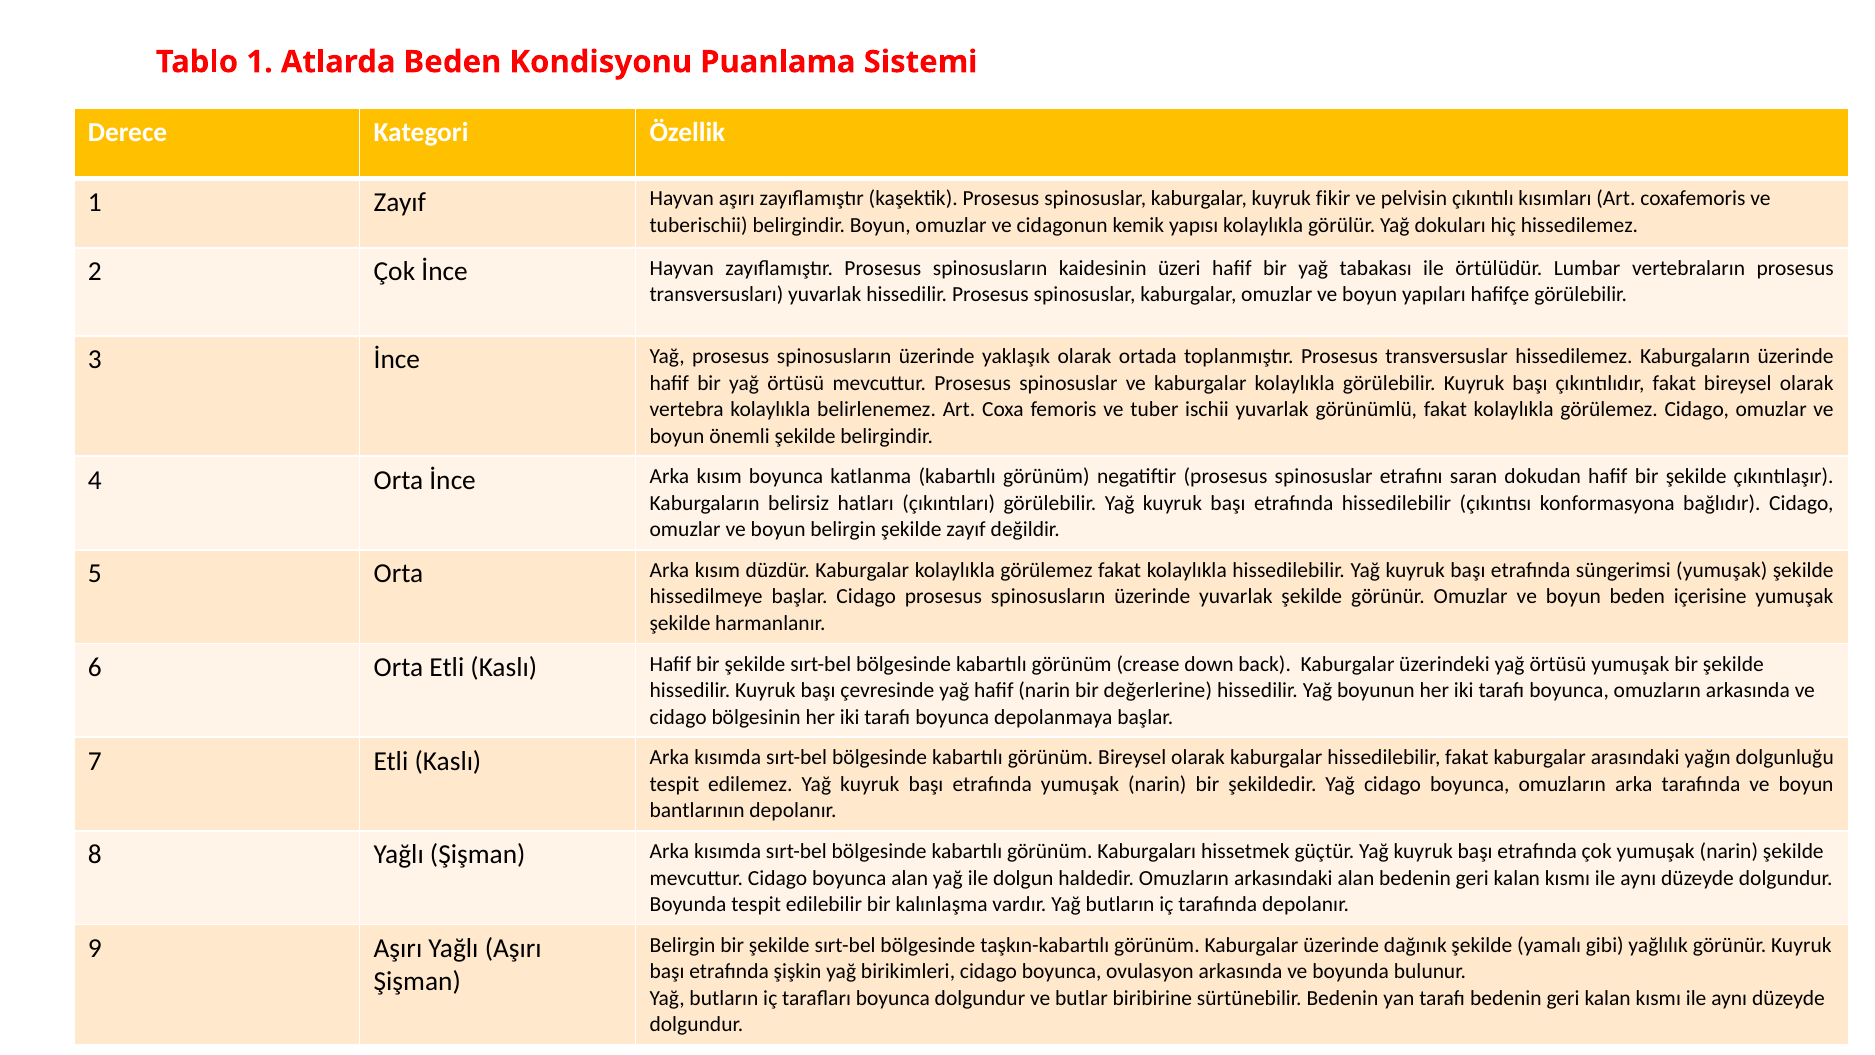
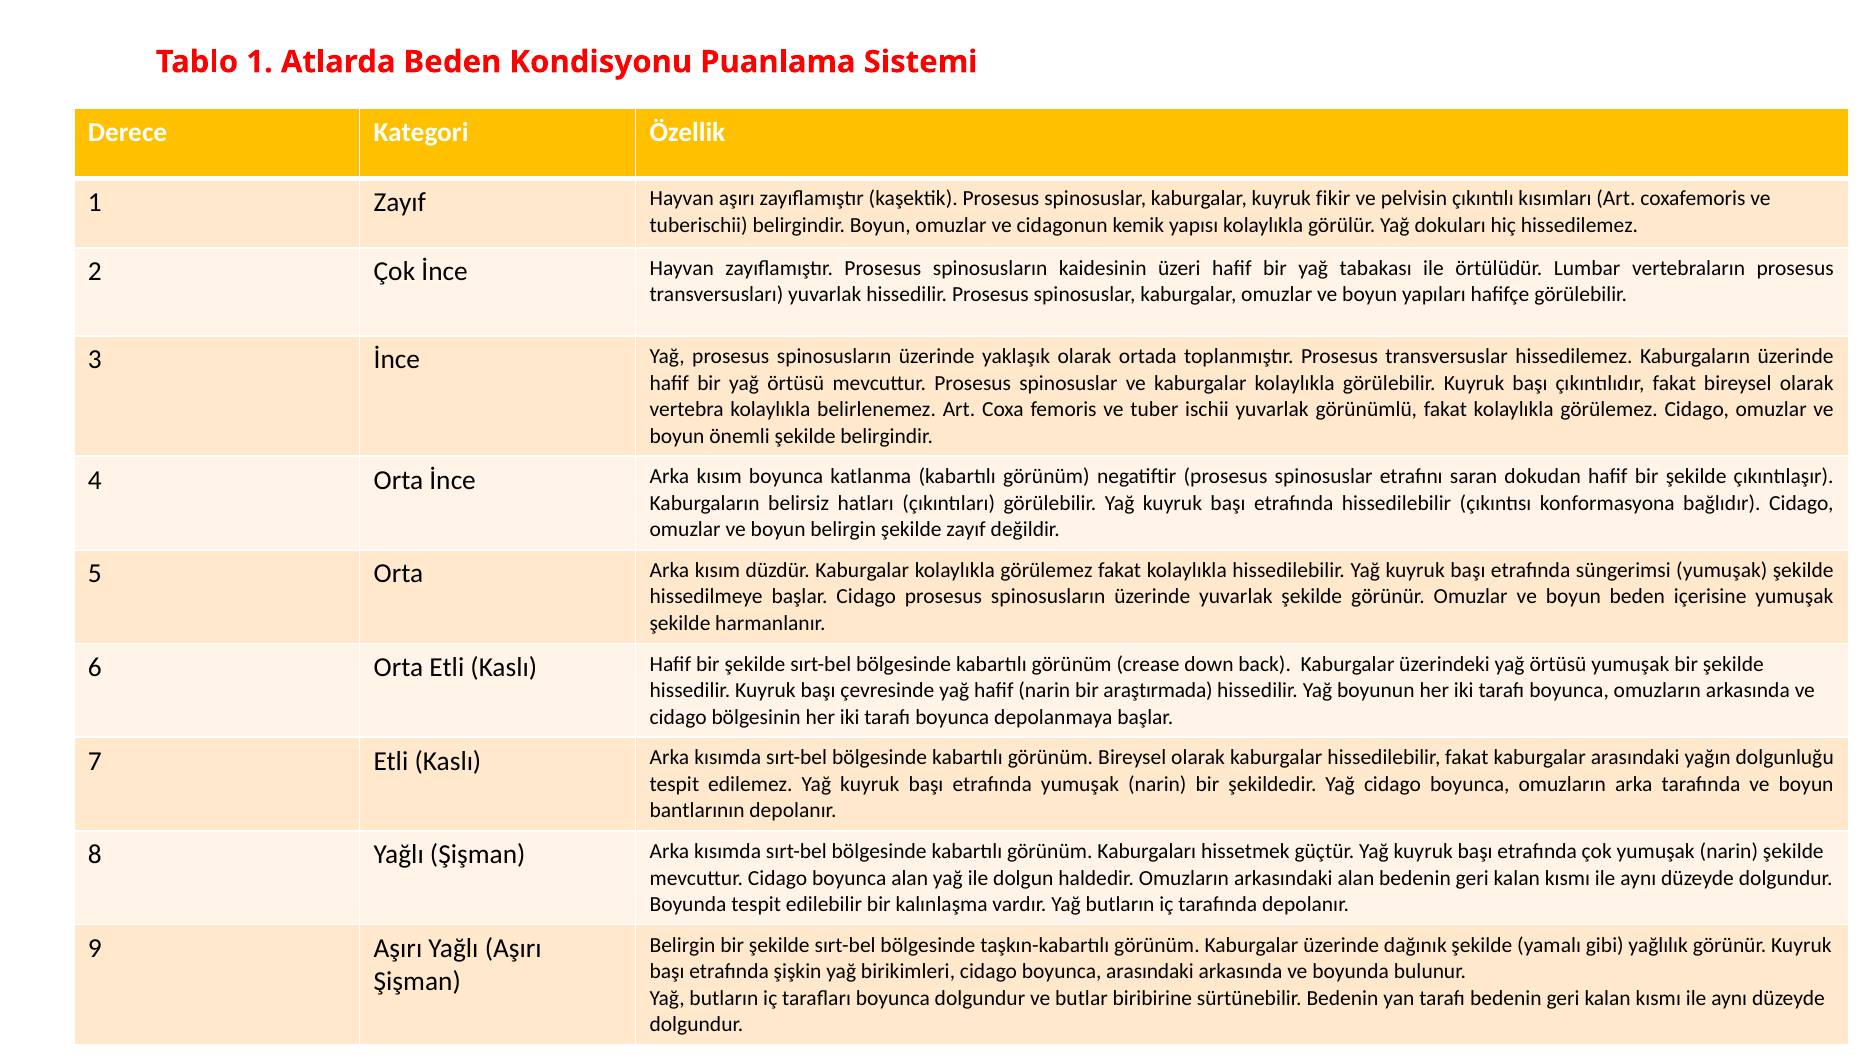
değerlerine: değerlerine -> araştırmada
boyunca ovulasyon: ovulasyon -> arasındaki
